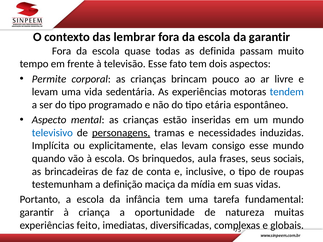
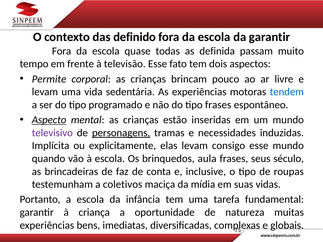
lembrar: lembrar -> definido
tipo etária: etária -> frases
Aspecto underline: none -> present
televisivo colour: blue -> purple
sociais: sociais -> século
definição: definição -> coletivos
feito: feito -> bens
